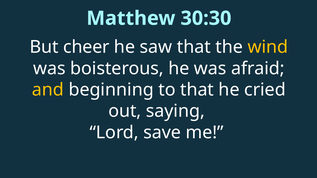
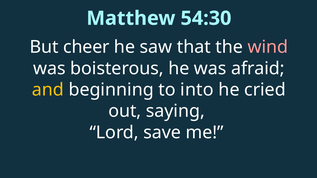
30:30: 30:30 -> 54:30
wind colour: yellow -> pink
to that: that -> into
